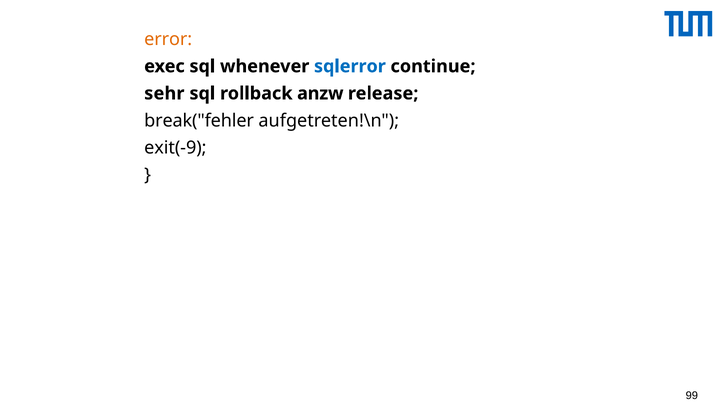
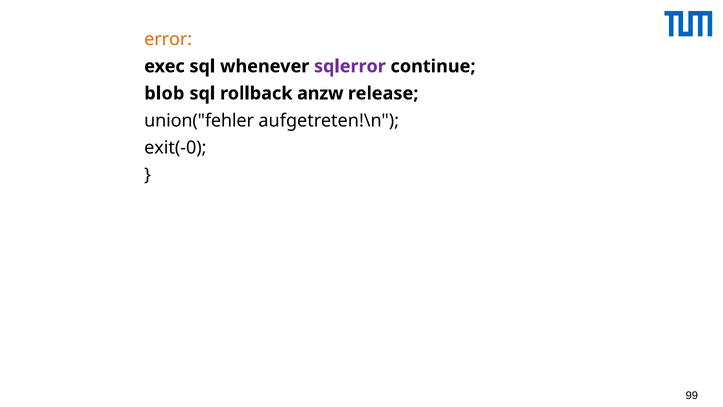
sqlerror colour: blue -> purple
sehr: sehr -> blob
break("fehler: break("fehler -> union("fehler
exit(-9: exit(-9 -> exit(-0
